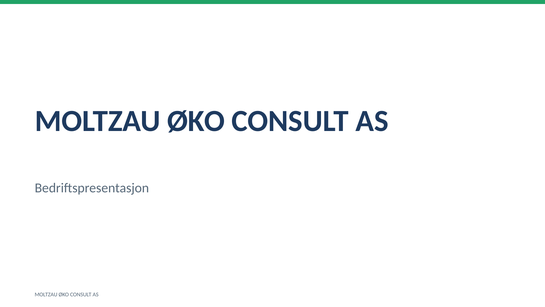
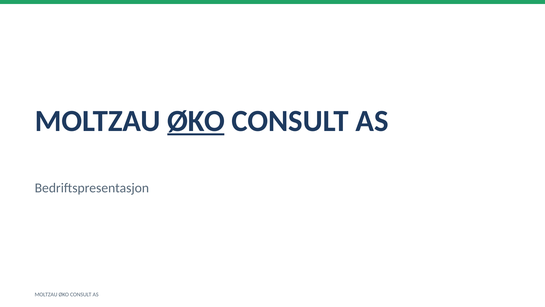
ØKO at (196, 121) underline: none -> present
